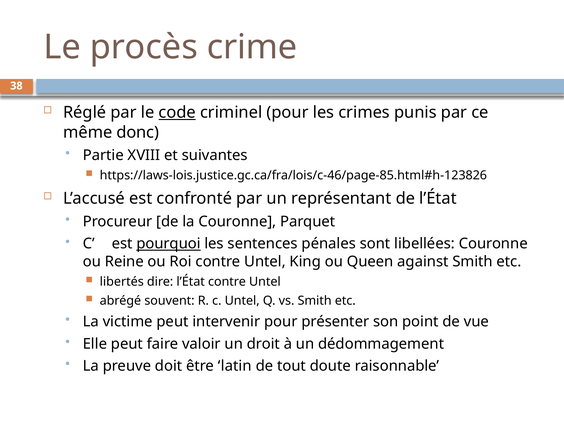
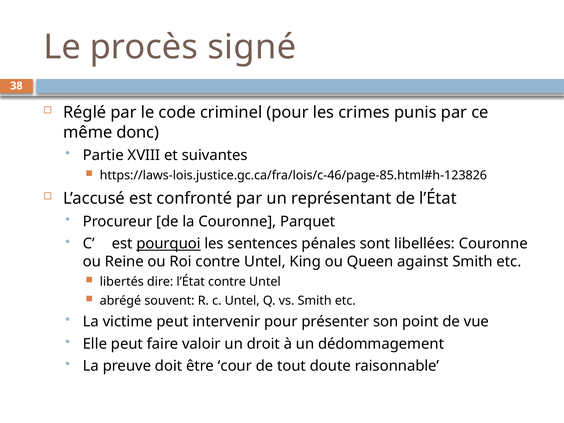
crime: crime -> signé
code underline: present -> none
latin: latin -> cour
